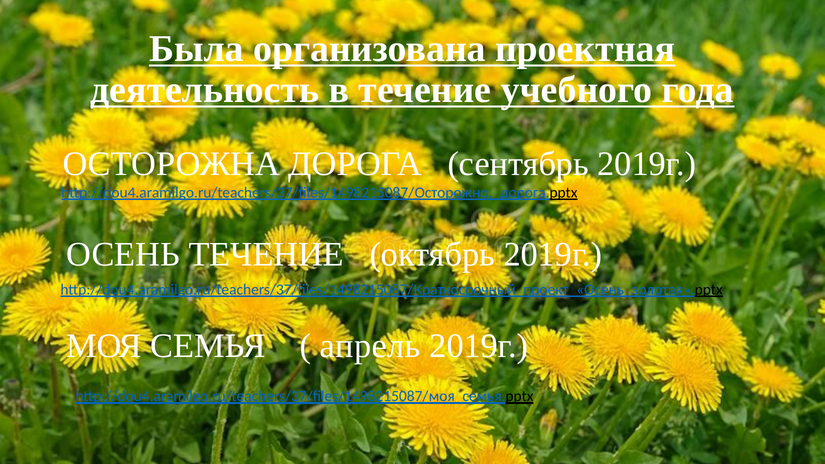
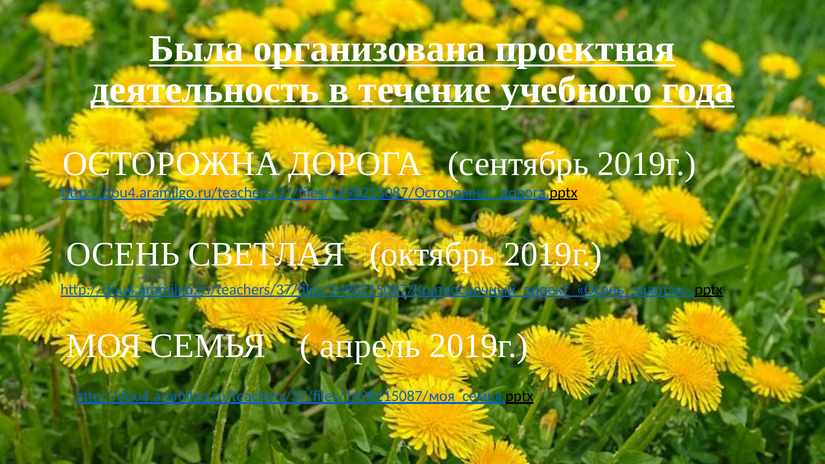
ОСЕНЬ ТЕЧЕНИЕ: ТЕЧЕНИЕ -> СВЕТЛАЯ
